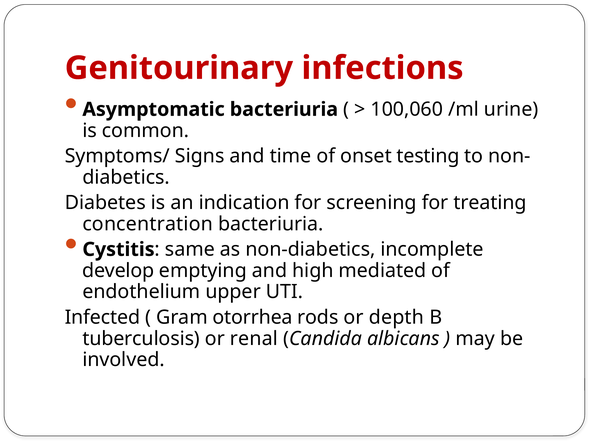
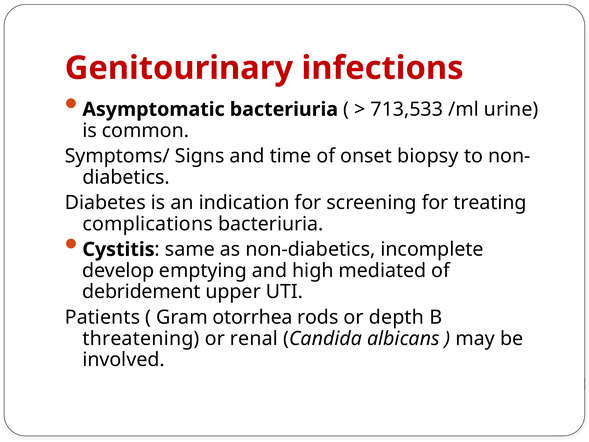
100,060: 100,060 -> 713,533
testing: testing -> biopsy
concentration: concentration -> complications
endothelium: endothelium -> debridement
Infected: Infected -> Patients
tuberculosis: tuberculosis -> threatening
